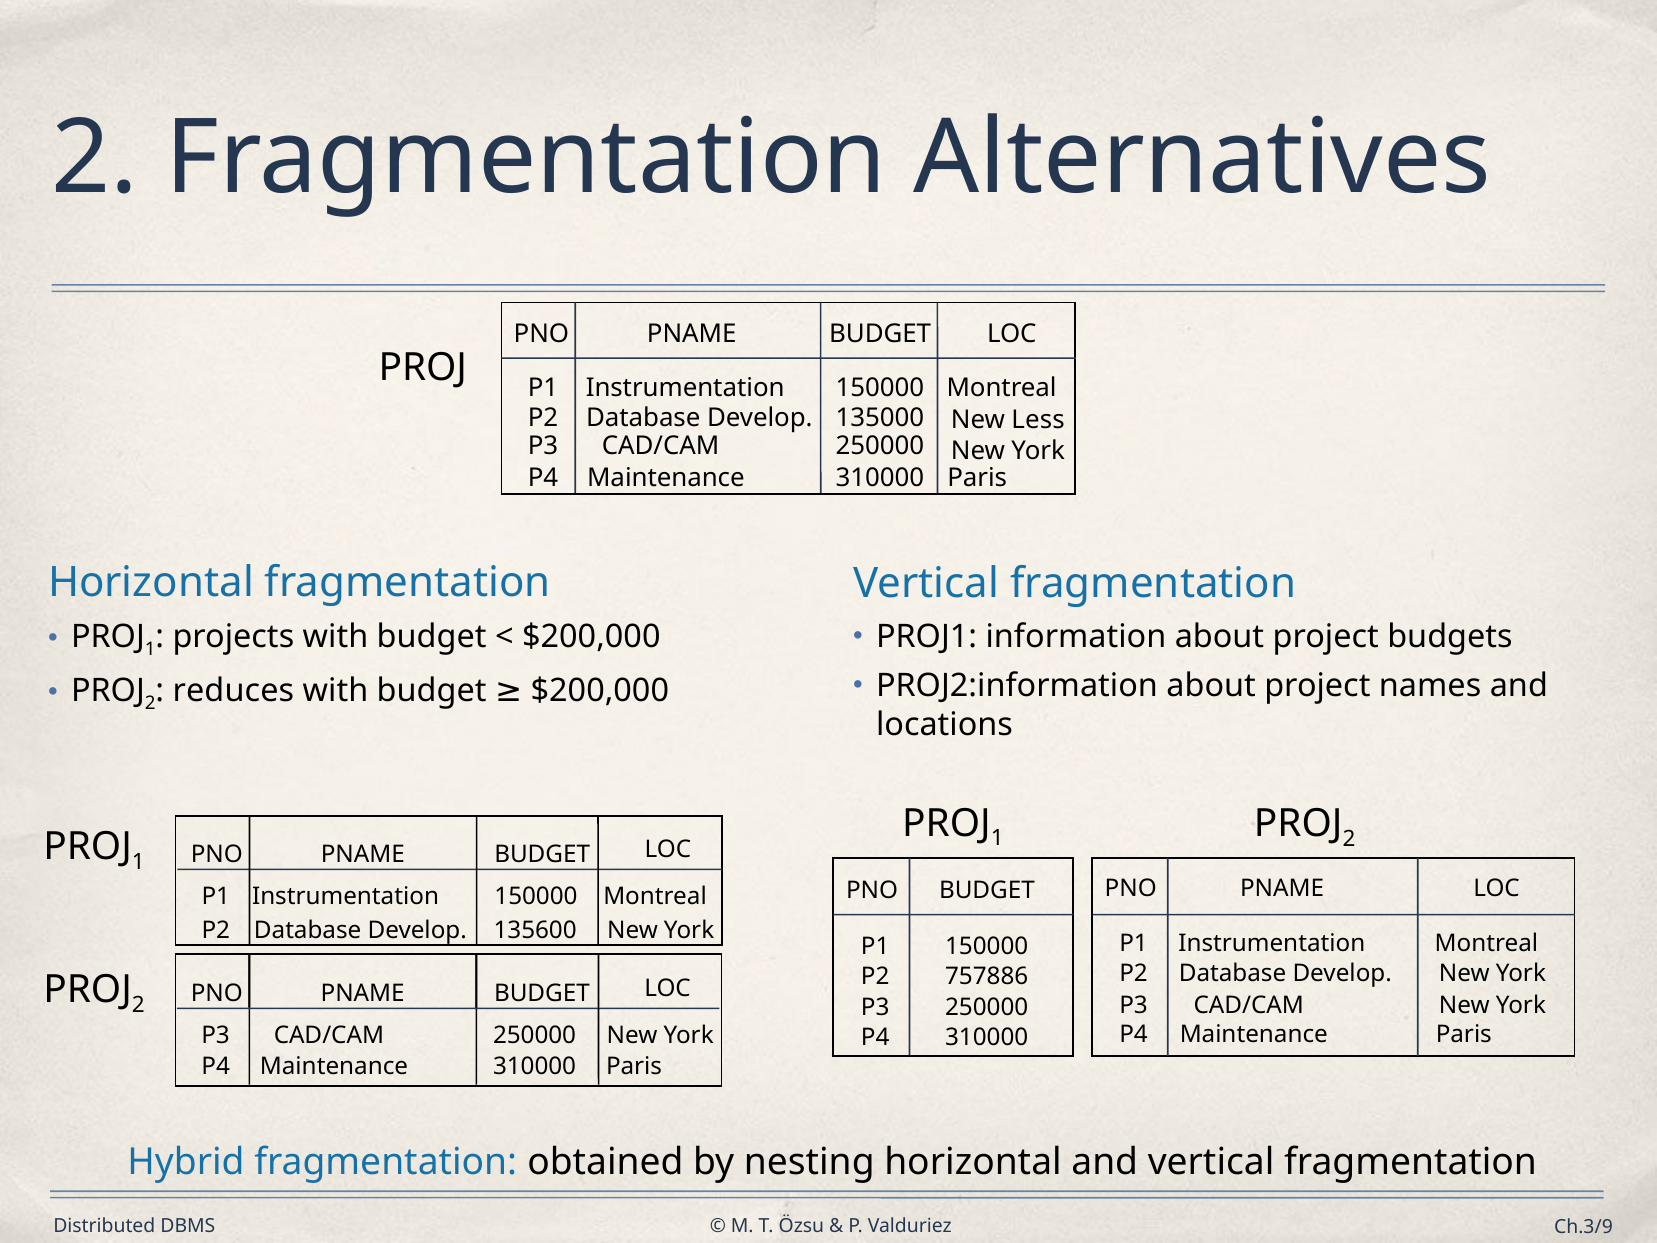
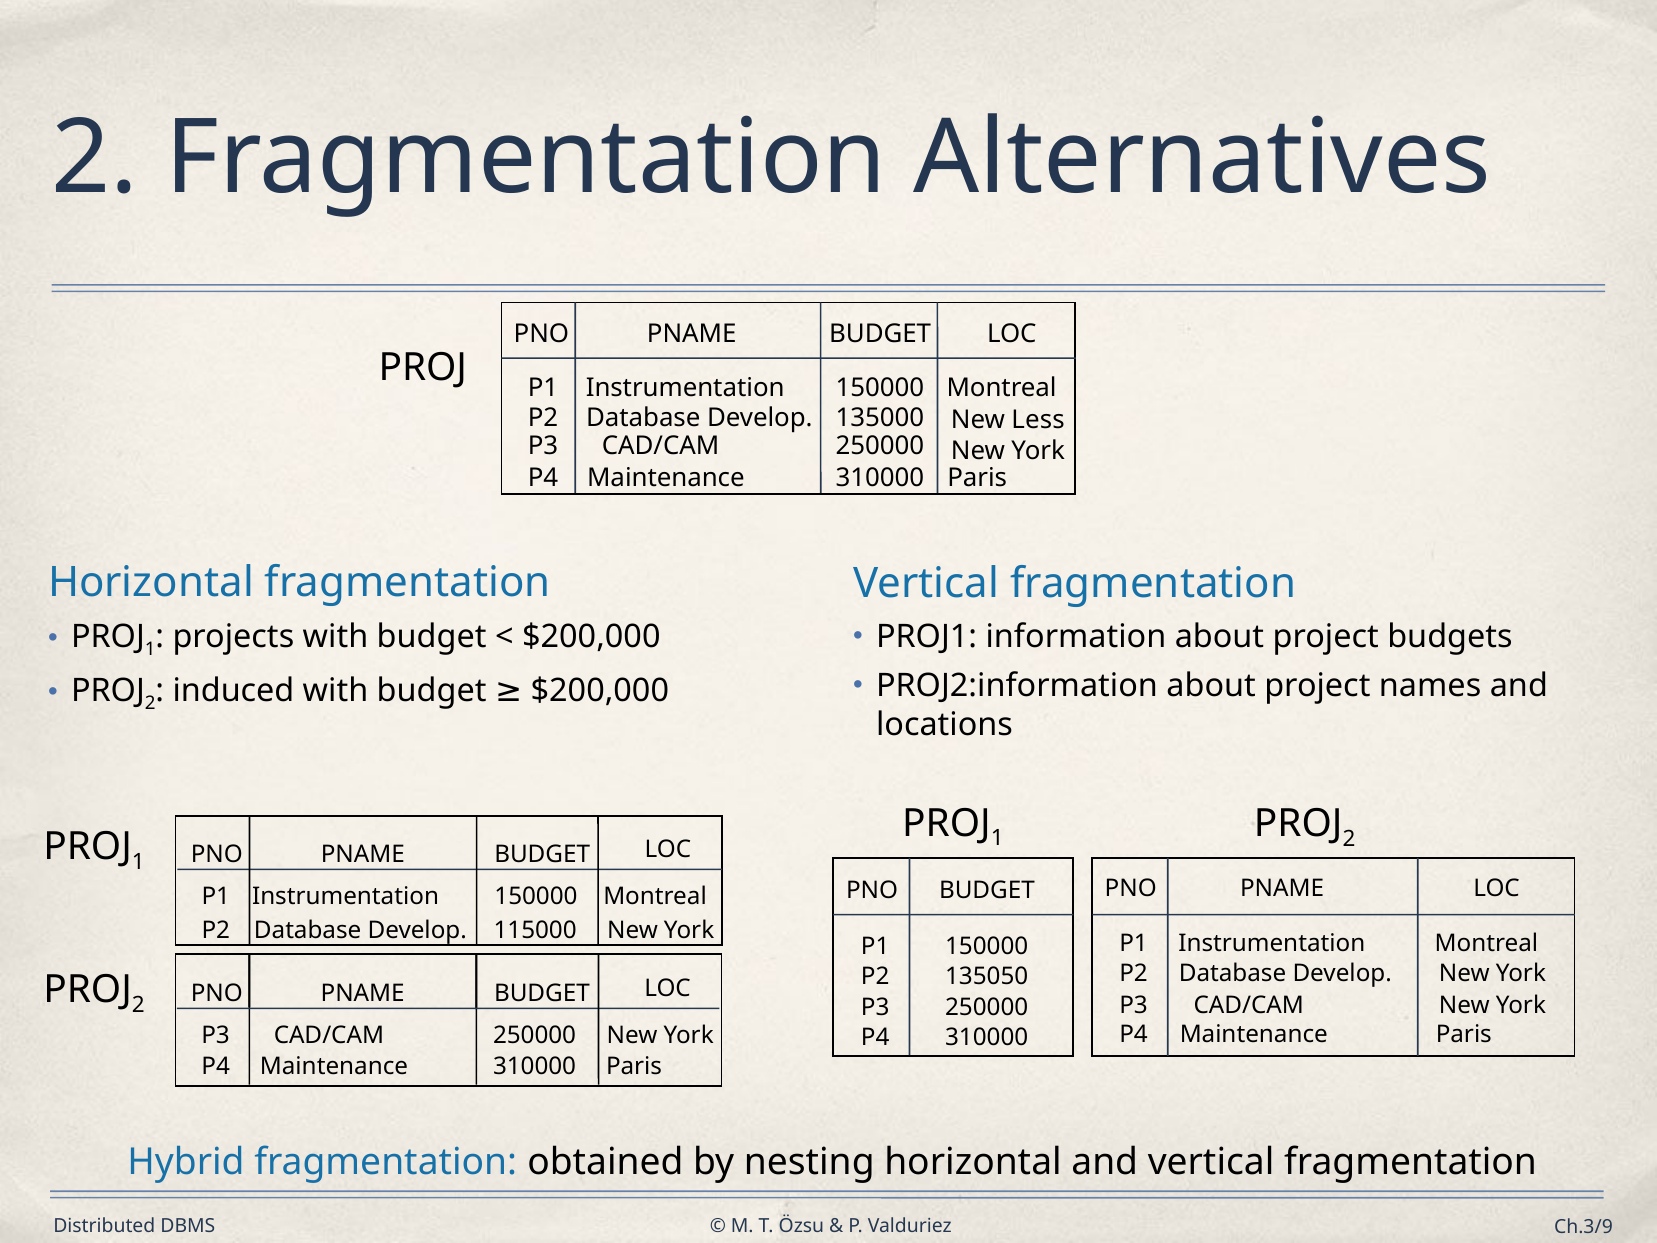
reduces: reduces -> induced
135600: 135600 -> 115000
757886: 757886 -> 135050
